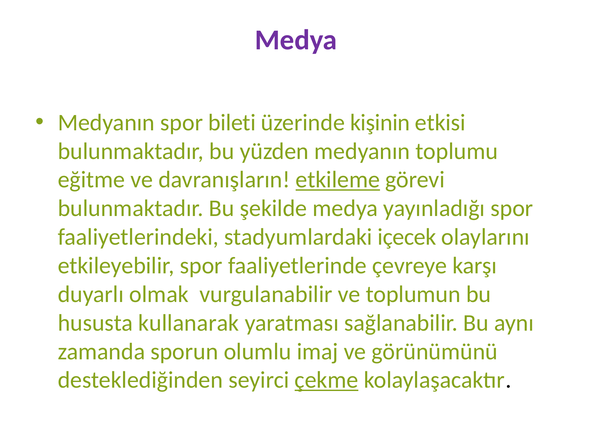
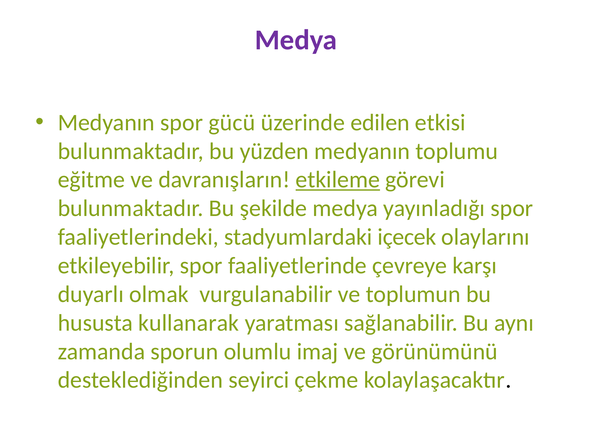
bileti: bileti -> gücü
kişinin: kişinin -> edilen
çekme underline: present -> none
